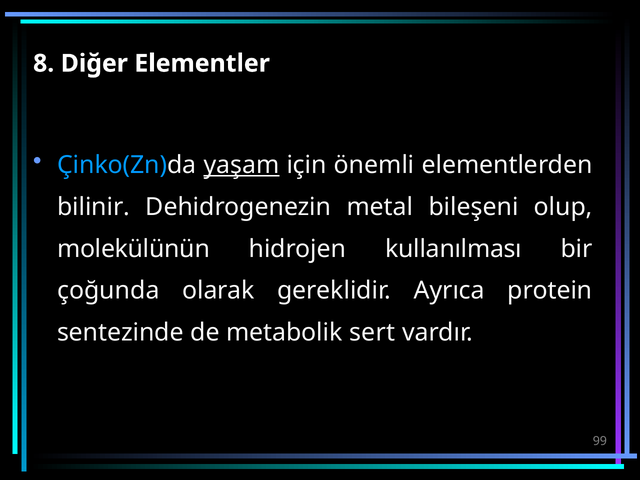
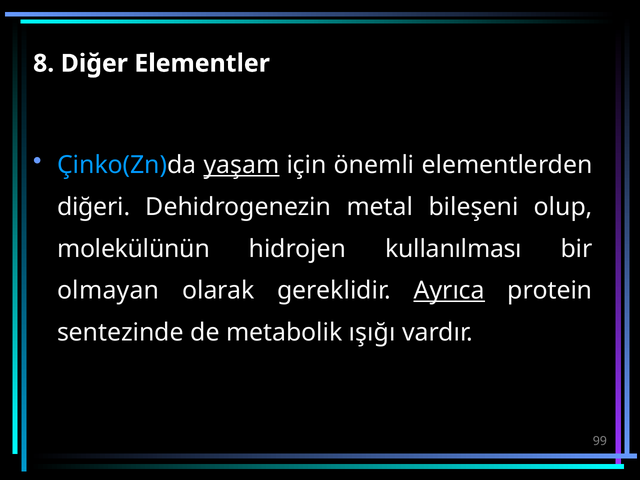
bilinir: bilinir -> diğeri
çoğunda: çoğunda -> olmayan
Ayrıca underline: none -> present
sert: sert -> ışığı
